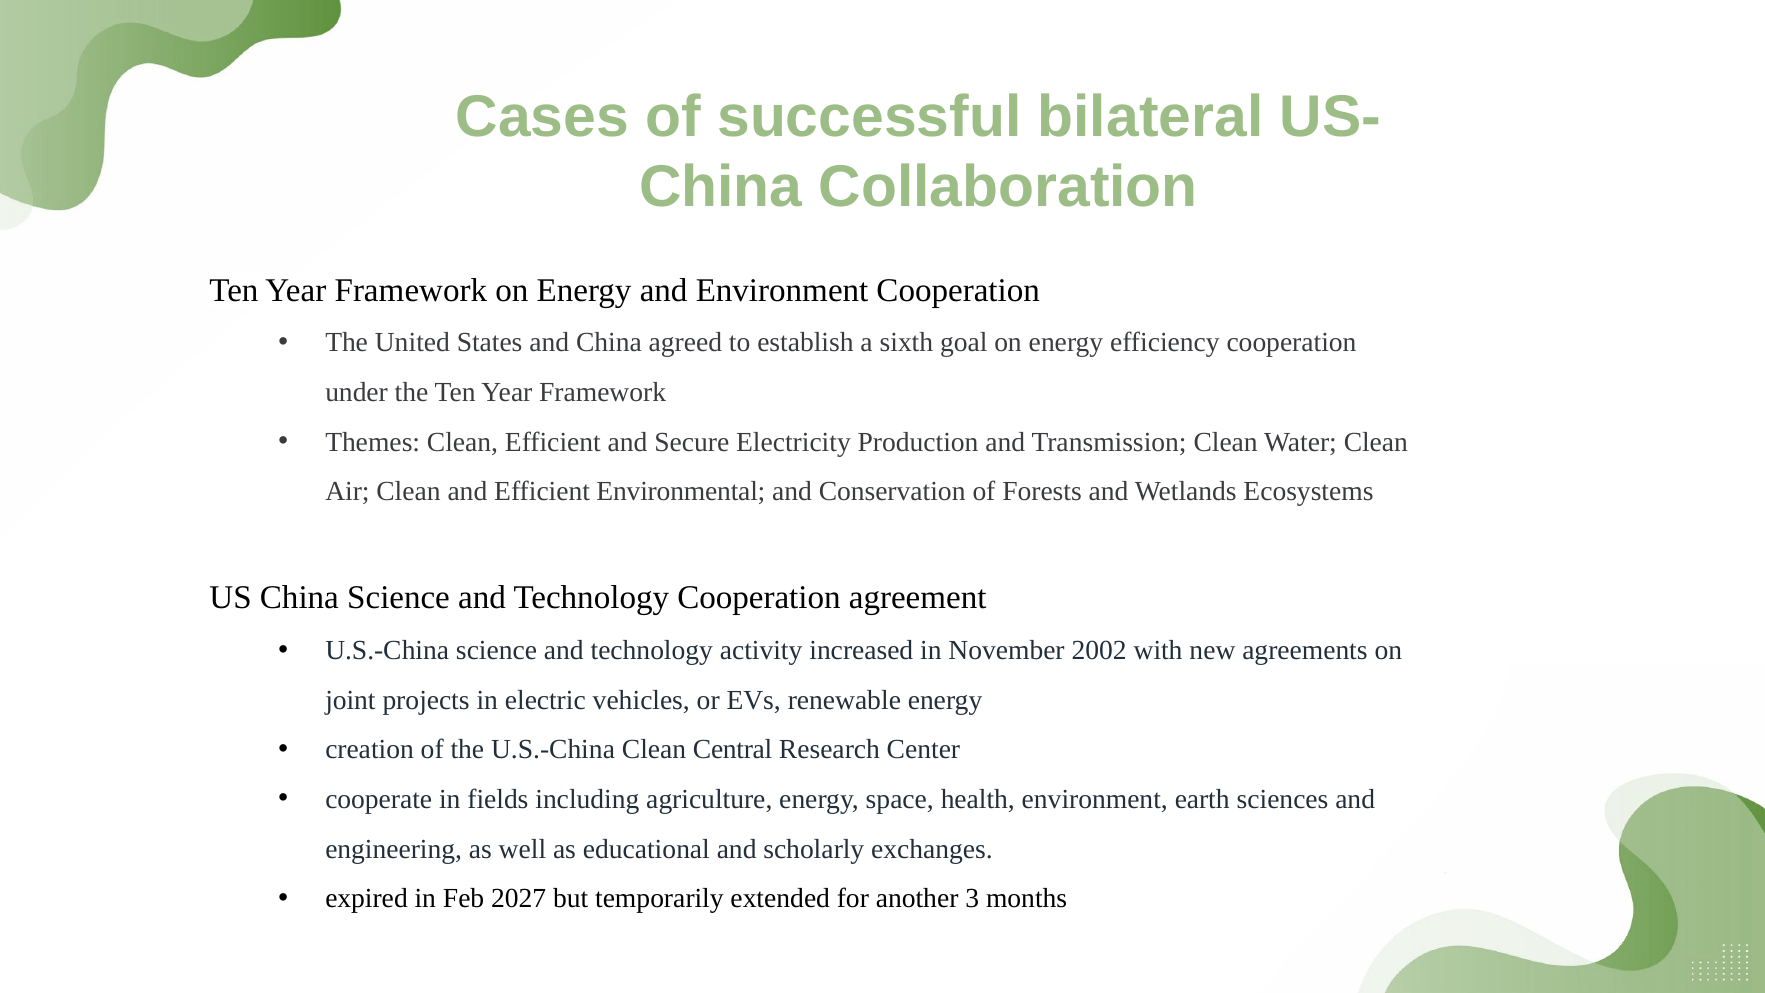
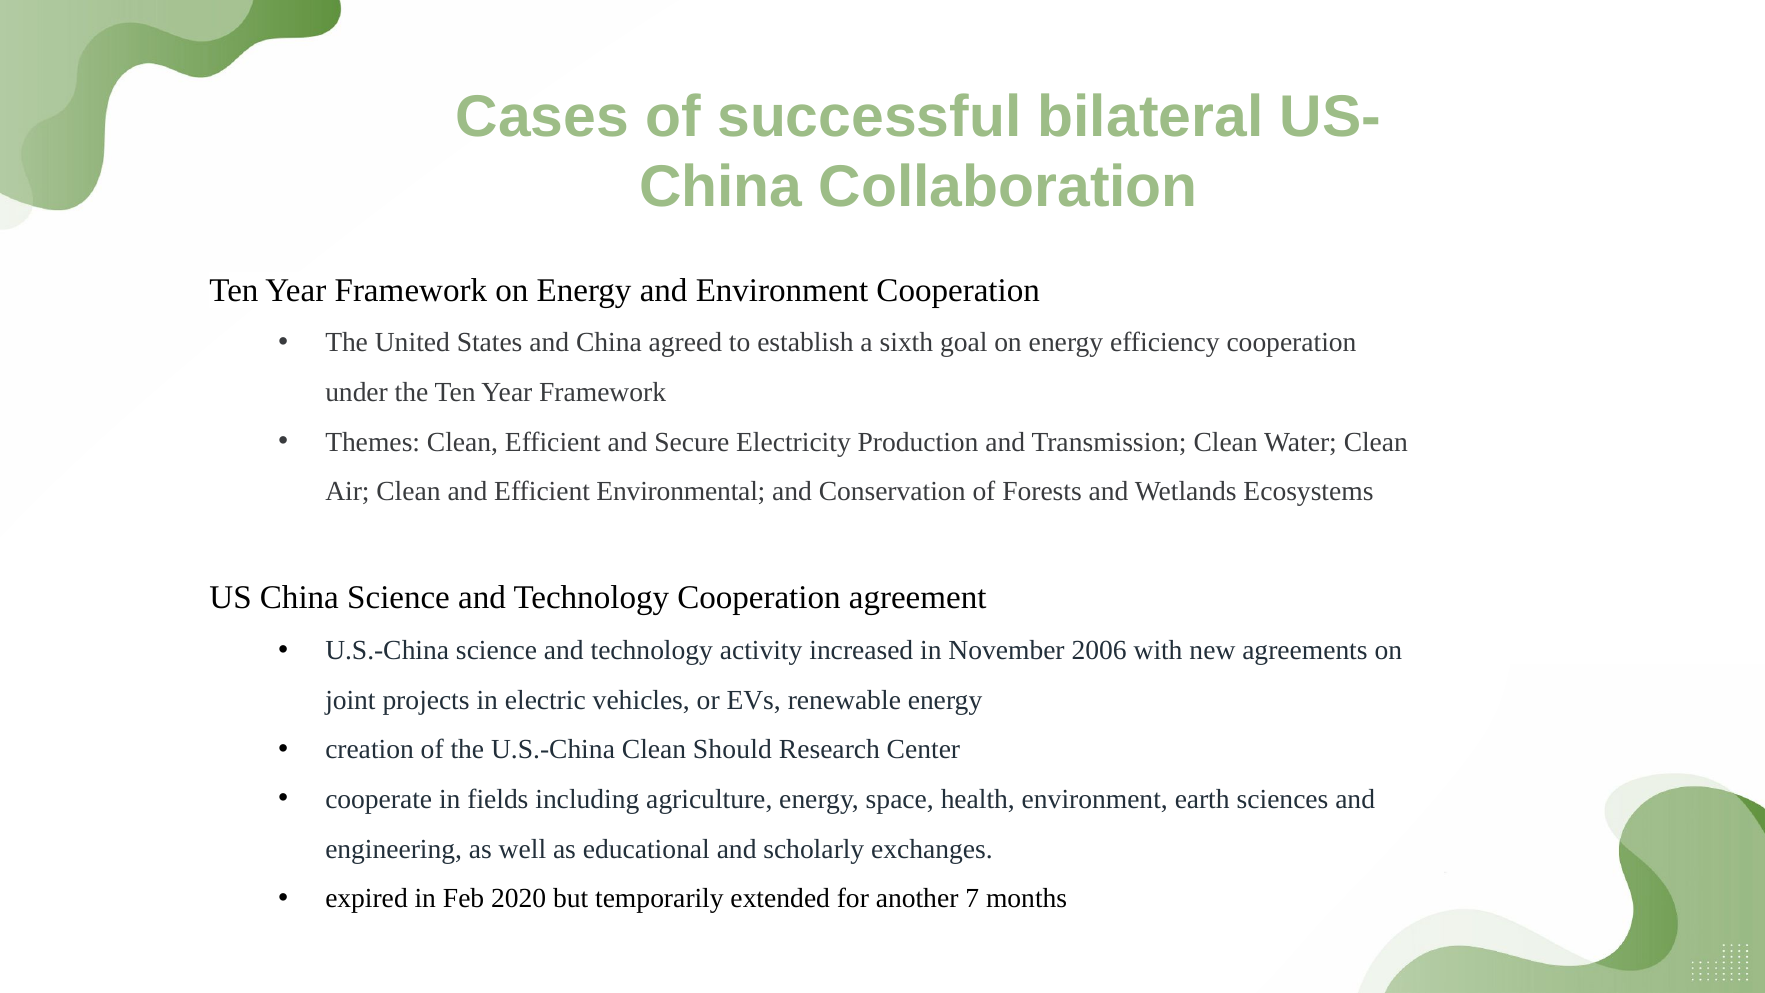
2002: 2002 -> 2006
Central: Central -> Should
2027: 2027 -> 2020
3: 3 -> 7
